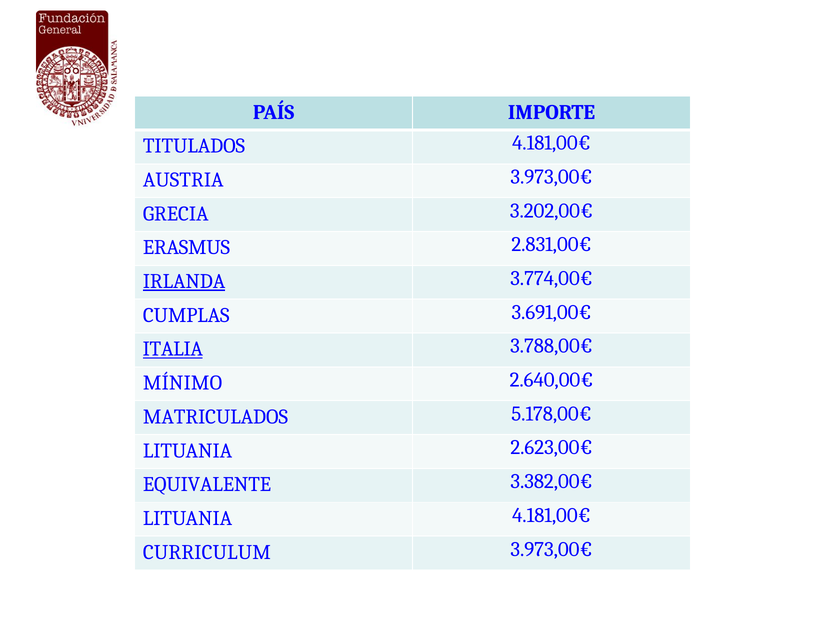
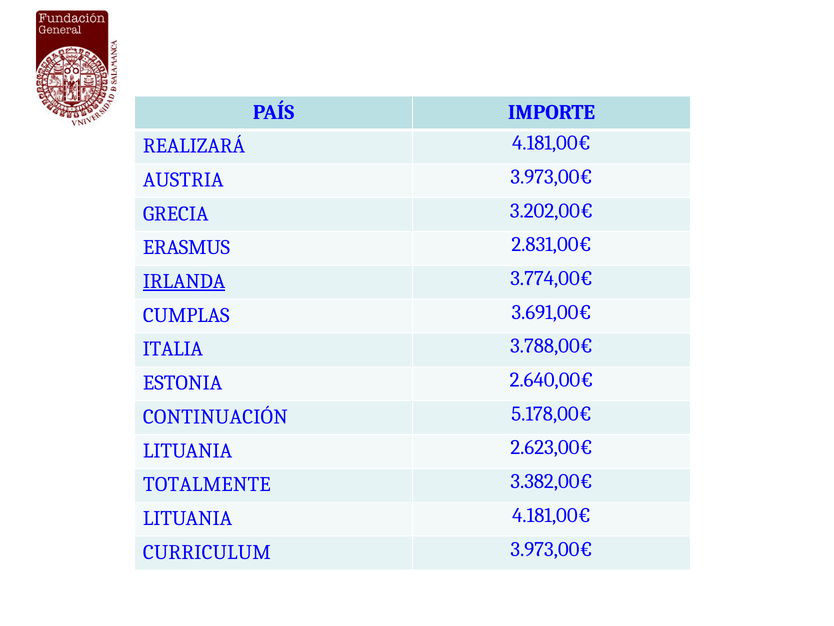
TITULADOS: TITULADOS -> REALIZARÁ
ITALIA underline: present -> none
MÍNIMO: MÍNIMO -> ESTONIA
MATRICULADOS: MATRICULADOS -> CONTINUACIÓN
EQUIVALENTE: EQUIVALENTE -> TOTALMENTE
